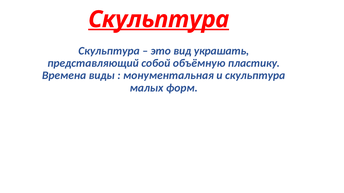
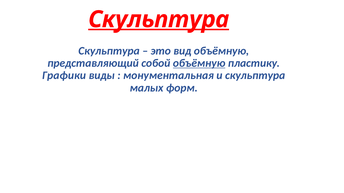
вид украшать: украшать -> объёмную
объёмную at (199, 63) underline: none -> present
Времена: Времена -> Графики
